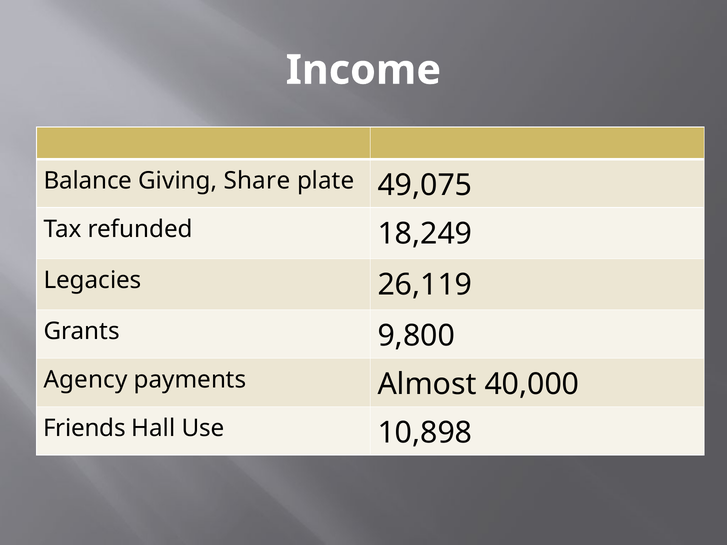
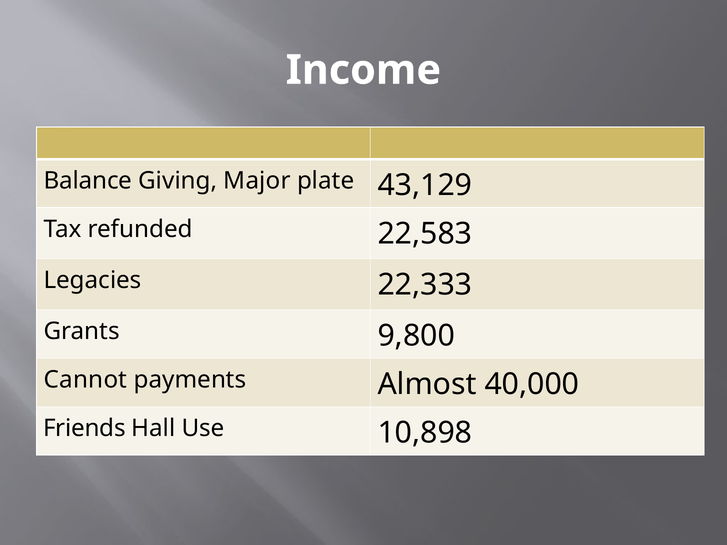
Share: Share -> Major
49,075: 49,075 -> 43,129
18,249: 18,249 -> 22,583
26,119: 26,119 -> 22,333
Agency: Agency -> Cannot
